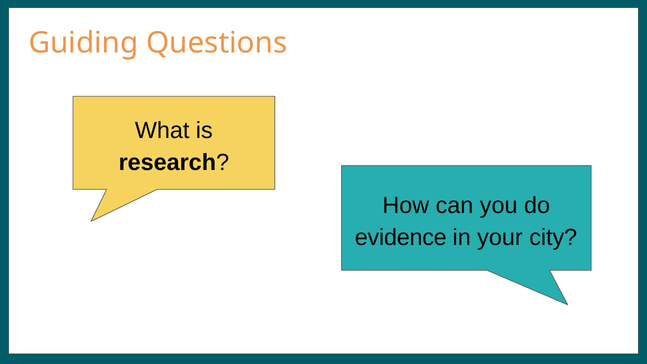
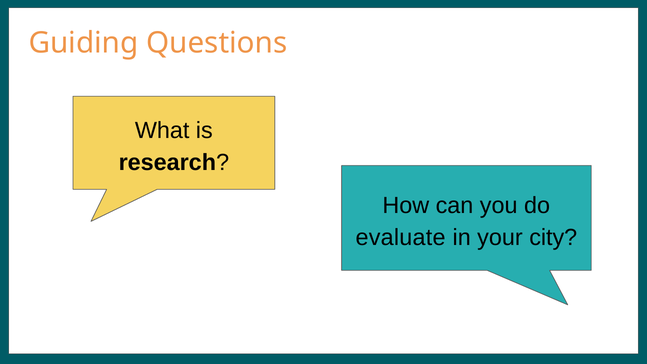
evidence: evidence -> evaluate
